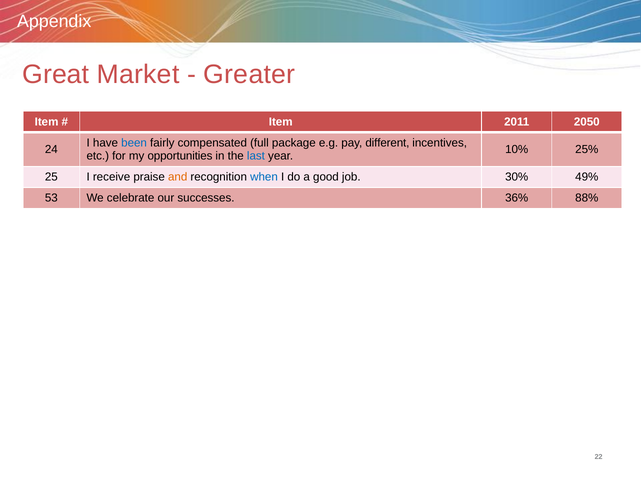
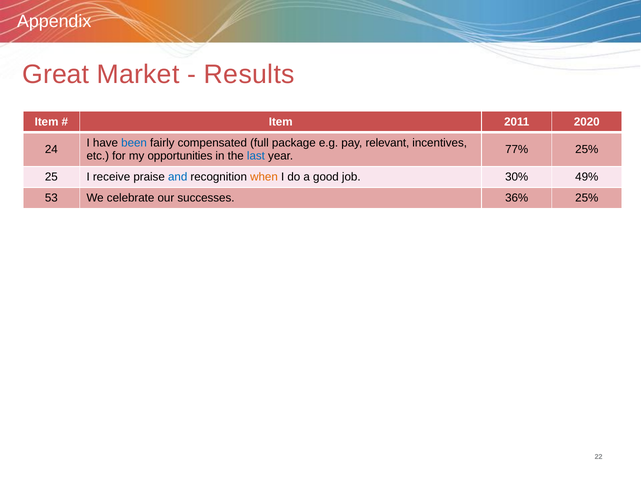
Greater: Greater -> Results
2050: 2050 -> 2020
different: different -> relevant
10%: 10% -> 77%
and colour: orange -> blue
when colour: blue -> orange
36% 88%: 88% -> 25%
